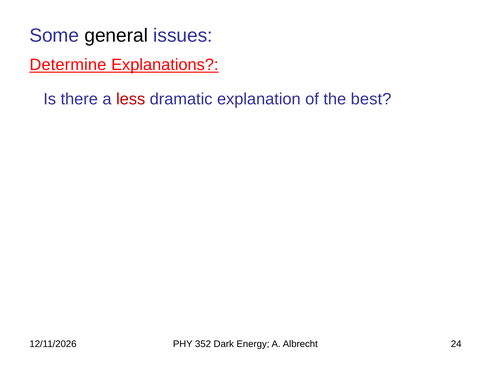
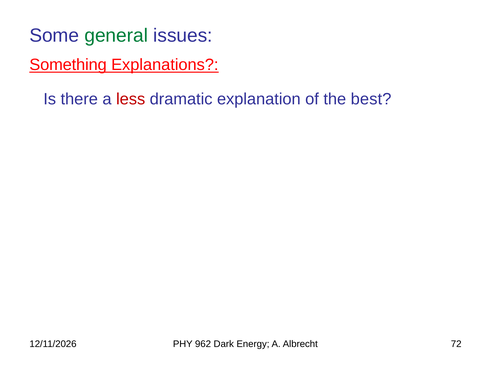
general colour: black -> green
Determine: Determine -> Something
352: 352 -> 962
24: 24 -> 72
